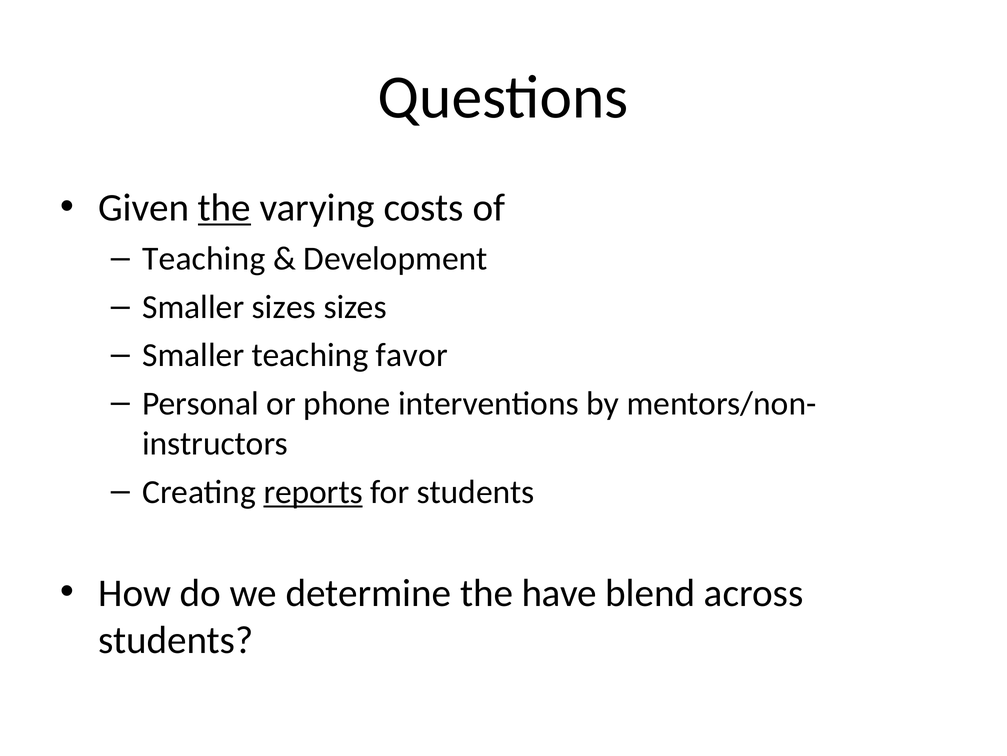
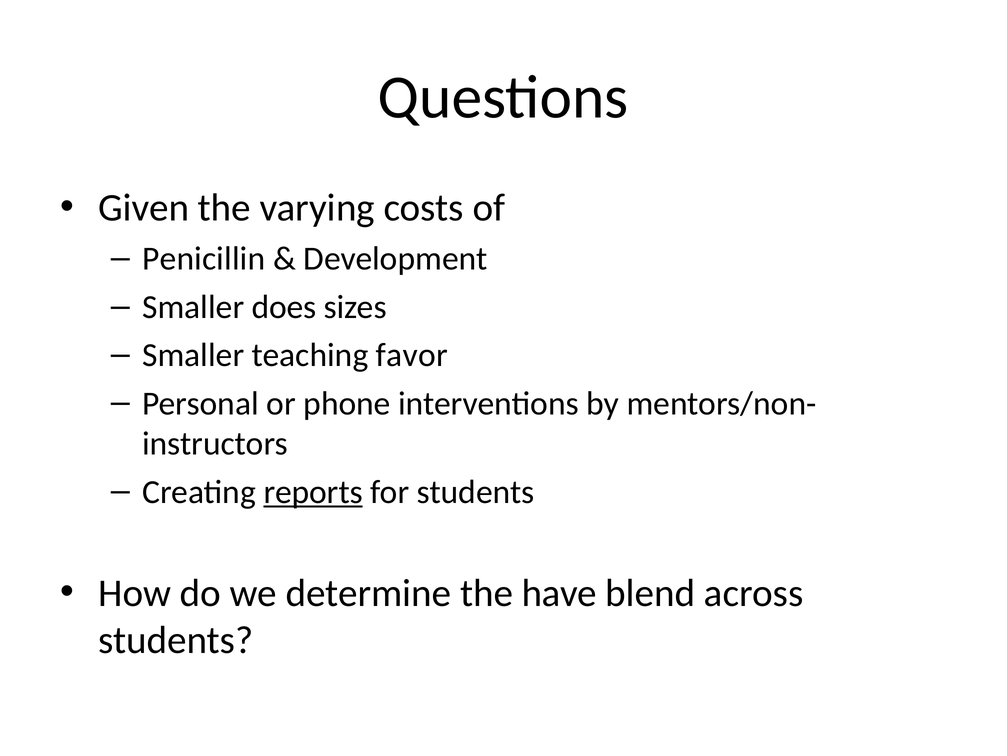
the at (224, 208) underline: present -> none
Teaching at (204, 259): Teaching -> Penicillin
Smaller sizes: sizes -> does
